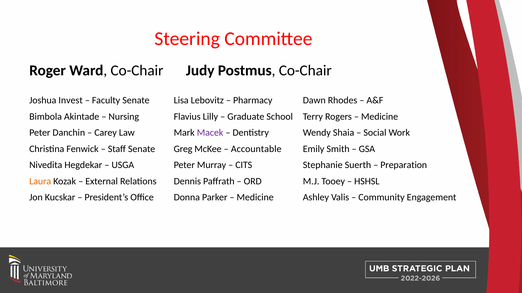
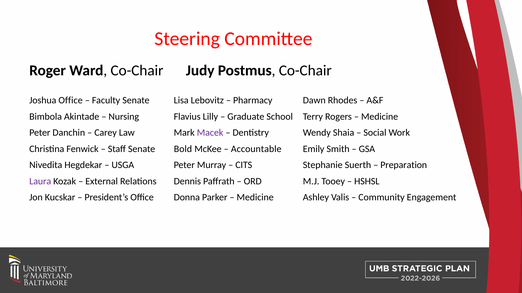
Joshua Invest: Invest -> Office
Greg: Greg -> Bold
Laura colour: orange -> purple
